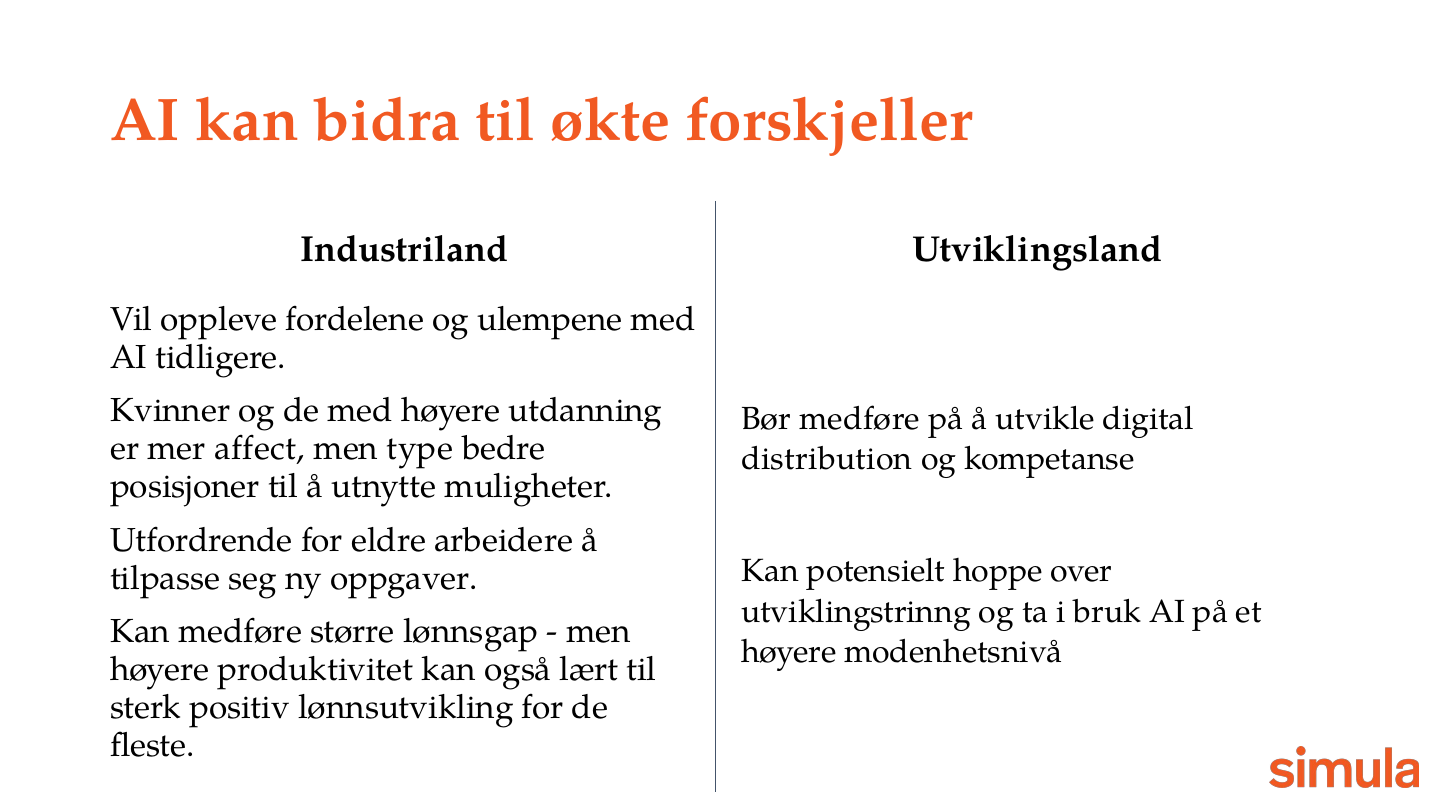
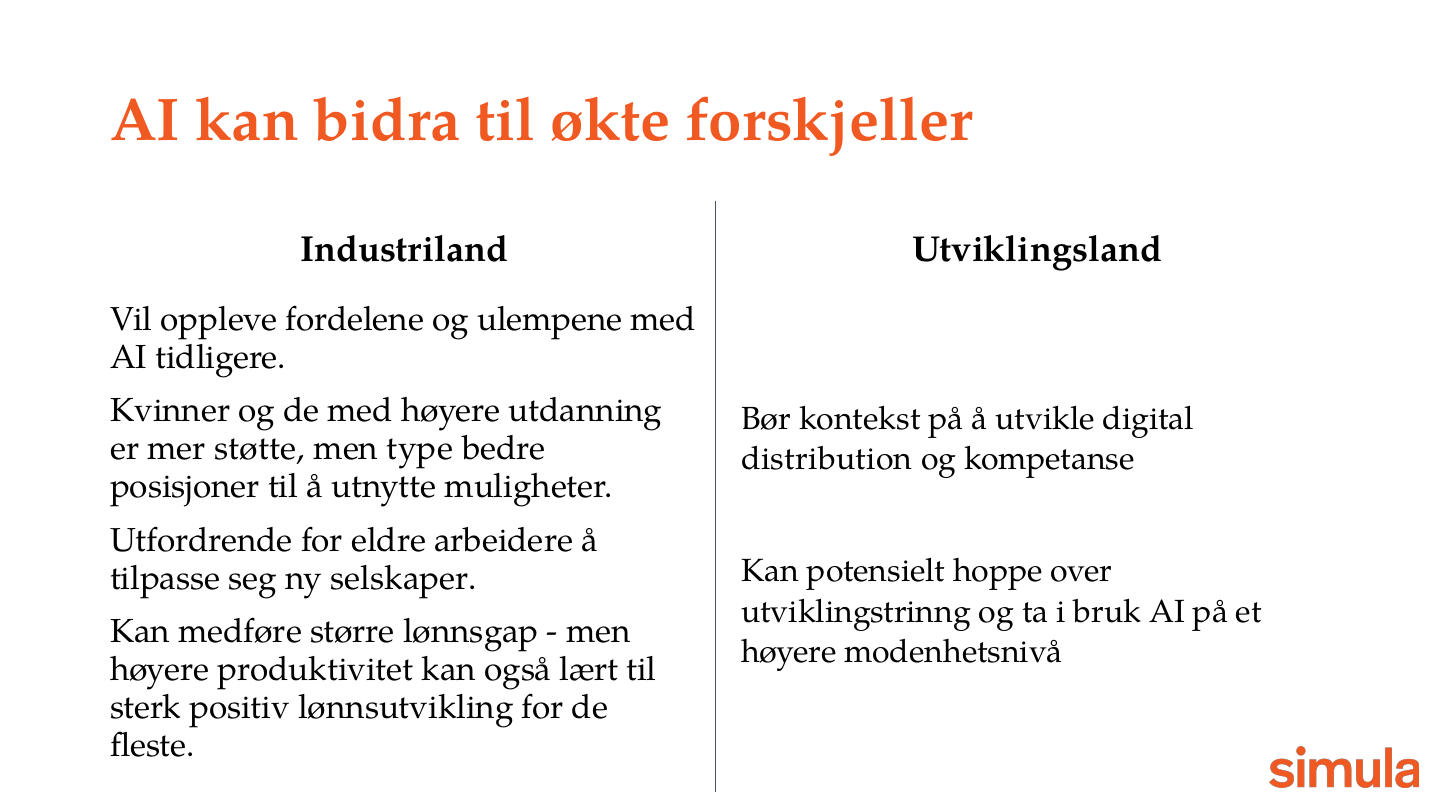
Bør medføre: medføre -> kontekst
affect: affect -> støtte
oppgaver: oppgaver -> selskaper
